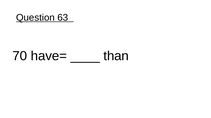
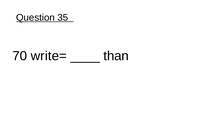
63: 63 -> 35
have=: have= -> write=
